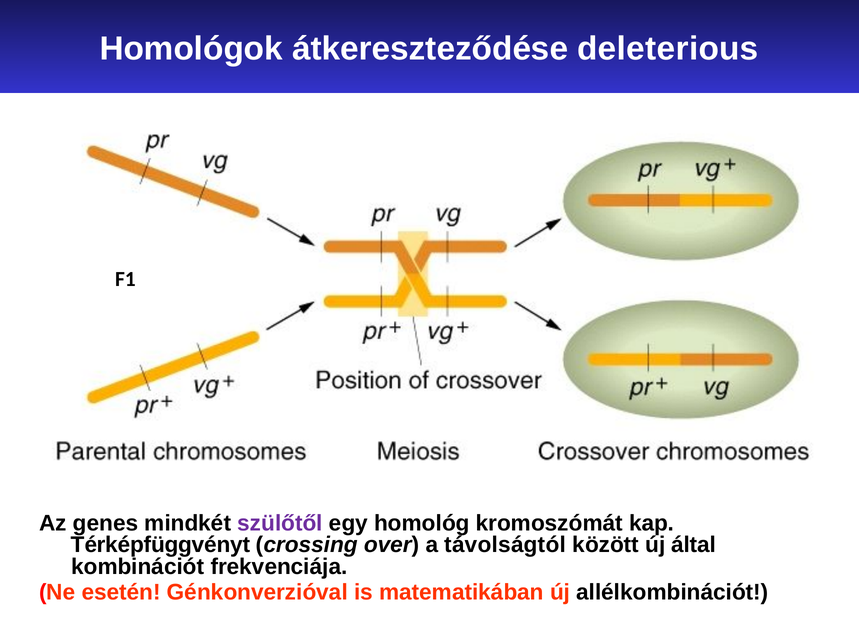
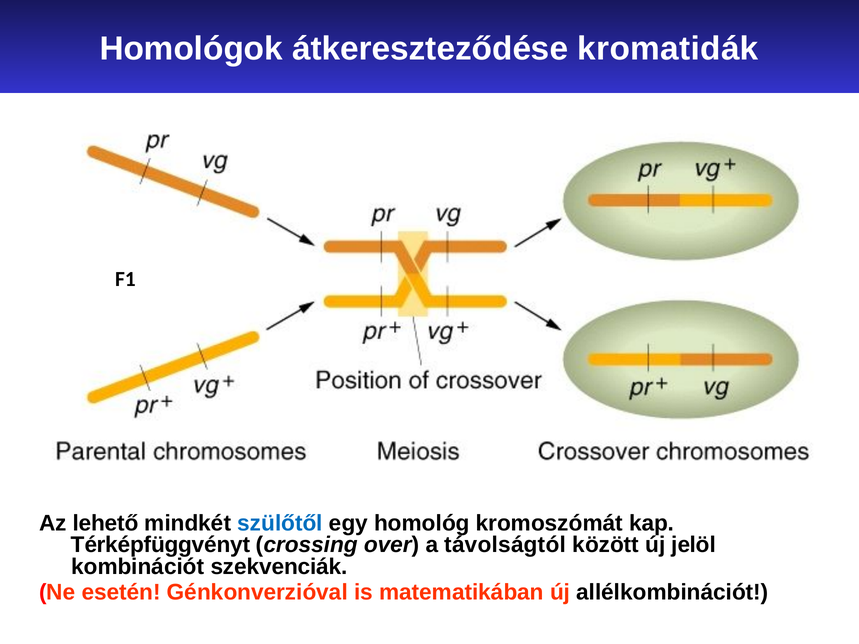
deleterious: deleterious -> kromatidák
genes: genes -> lehető
szülőtől colour: purple -> blue
által: által -> jelöl
frekvenciája: frekvenciája -> szekvenciák
